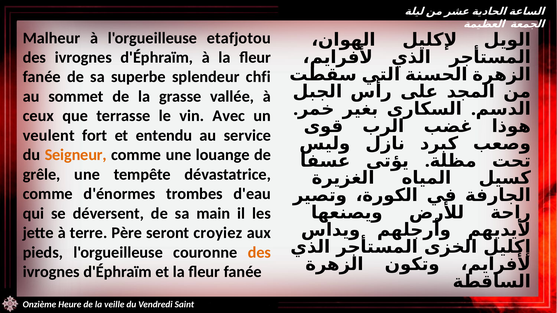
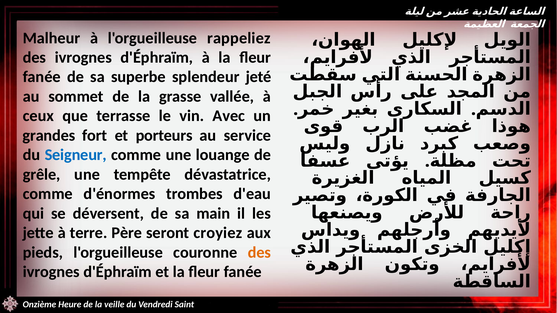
etafjotou: etafjotou -> rappeliez
chfi: chfi -> jeté
veulent: veulent -> grandes
entendu: entendu -> porteurs
Seigneur colour: orange -> blue
